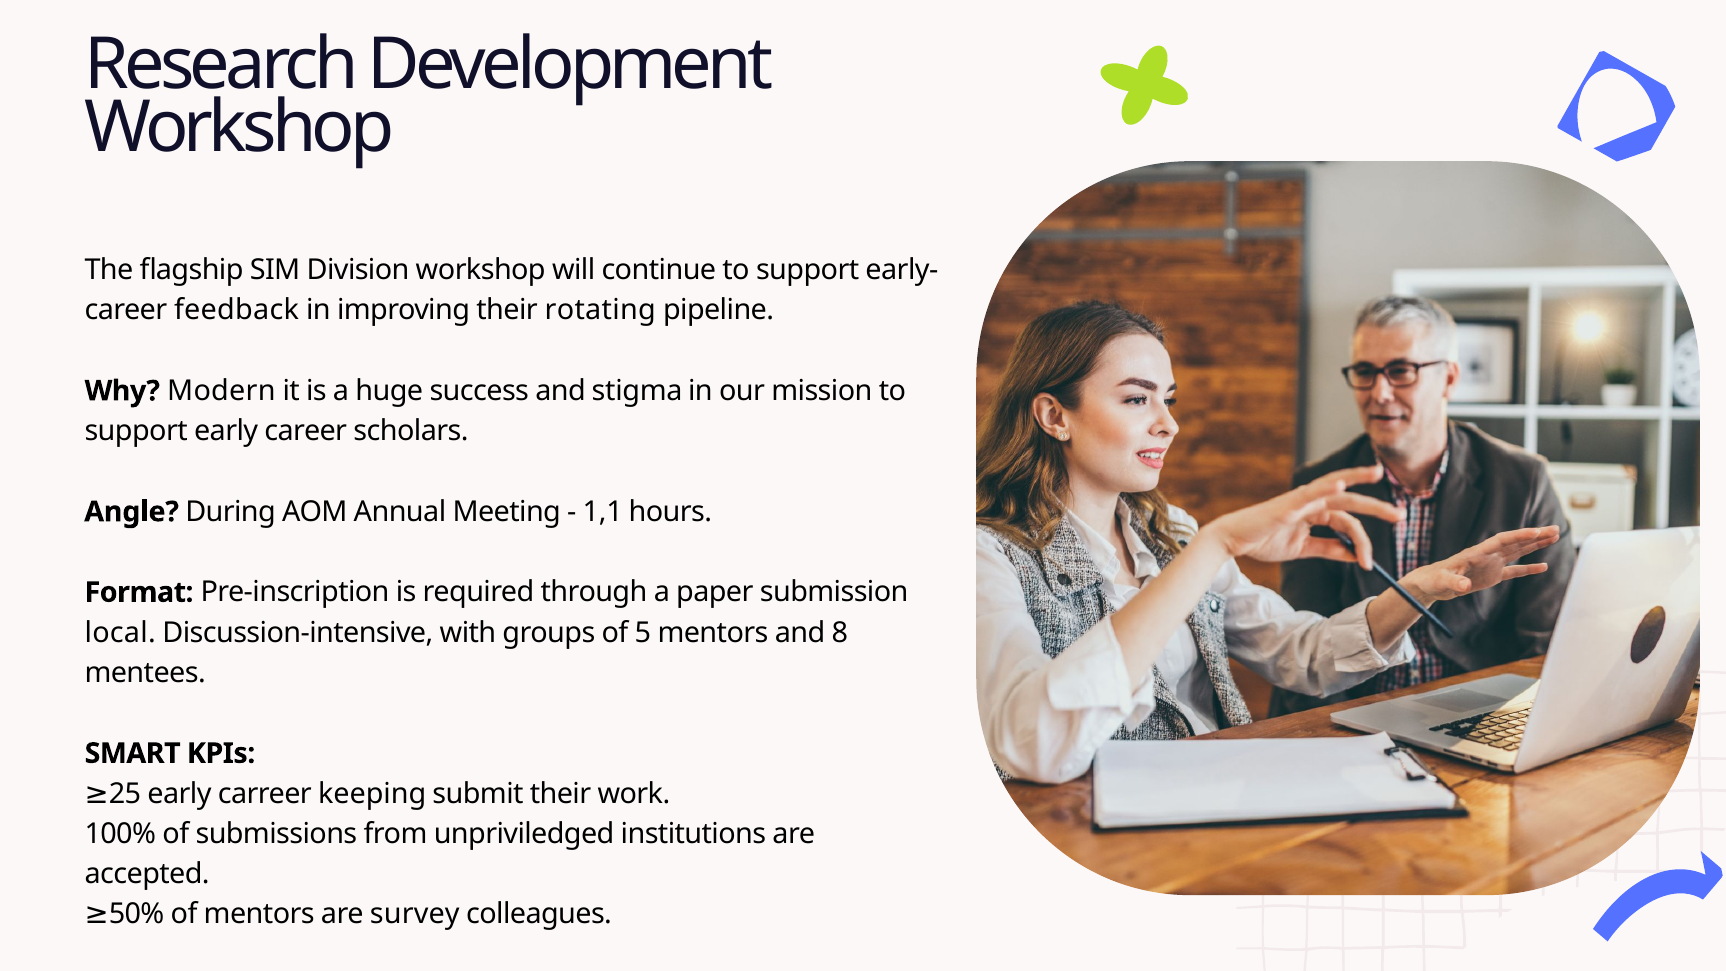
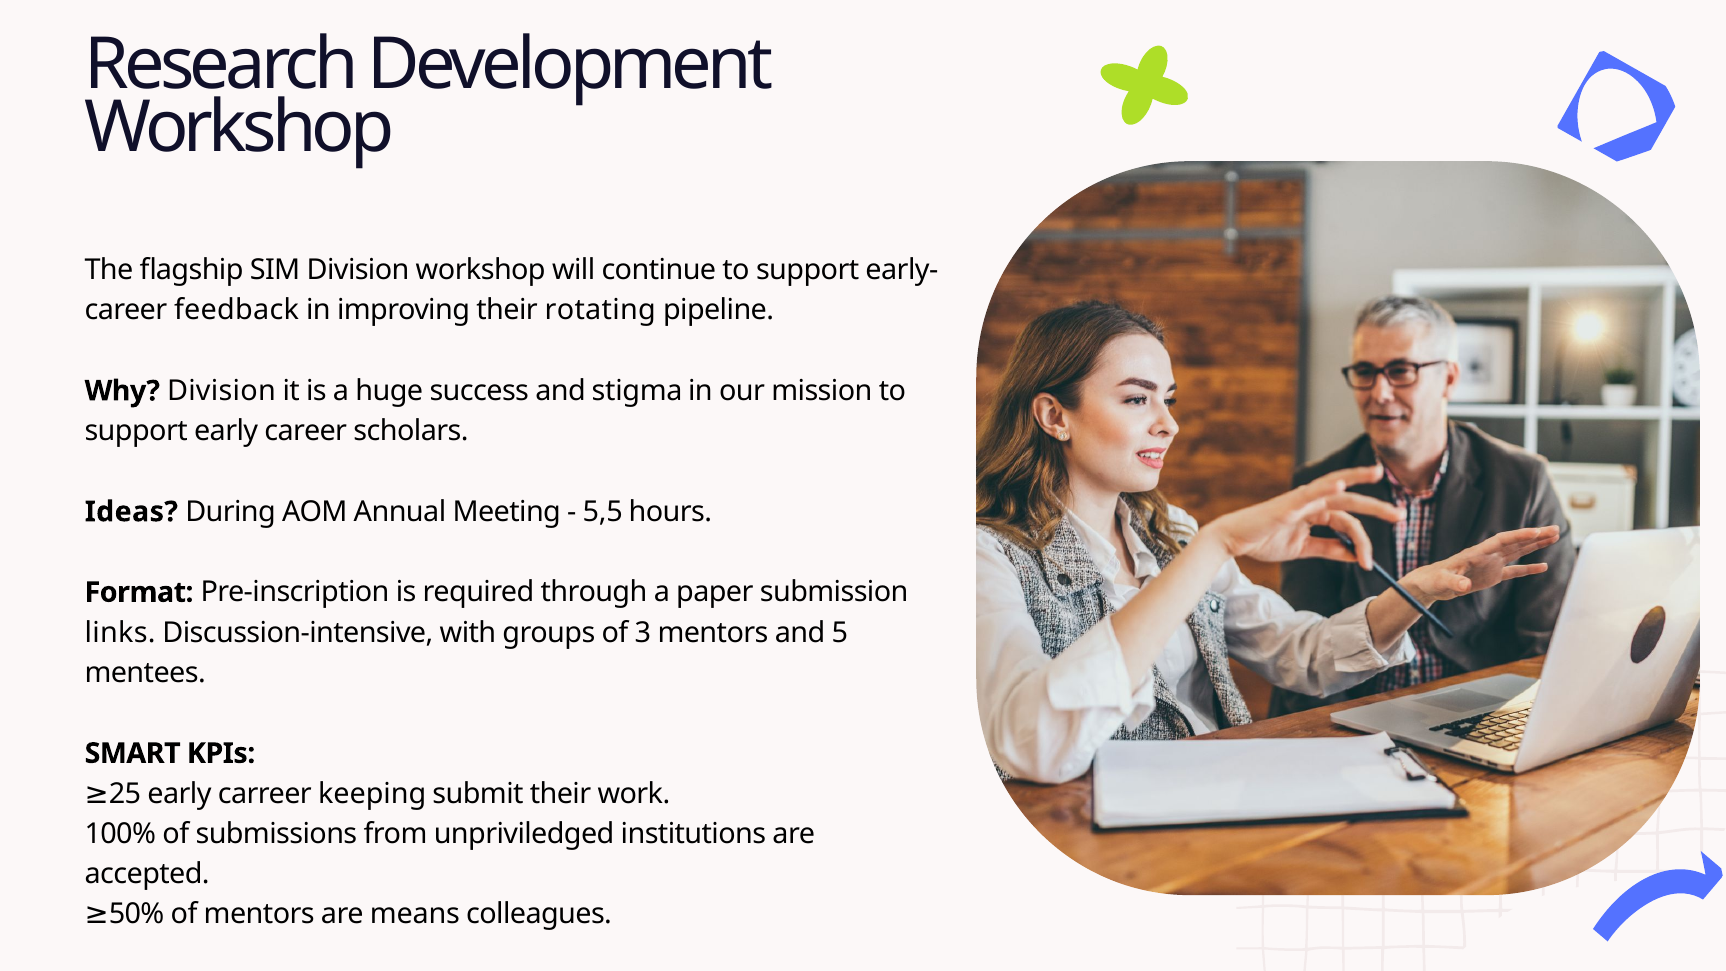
Why Modern: Modern -> Division
Angle: Angle -> Ideas
1,1: 1,1 -> 5,5
local: local -> links
5: 5 -> 3
8: 8 -> 5
survey: survey -> means
